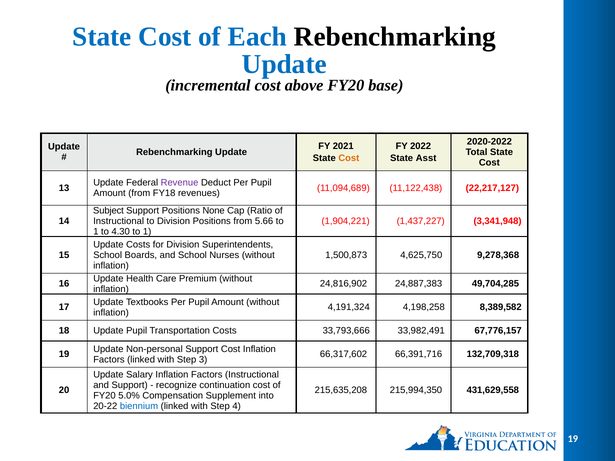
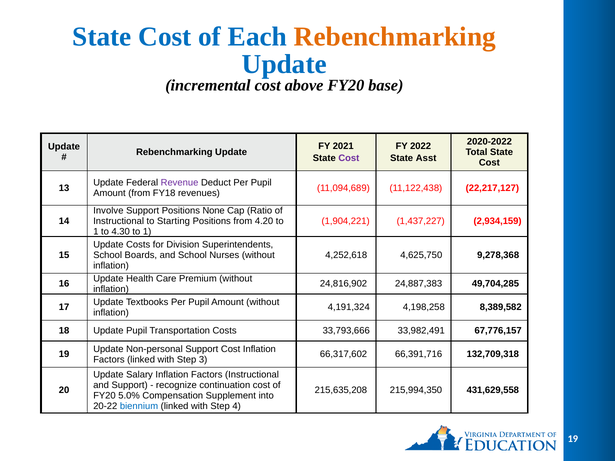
Rebenchmarking at (395, 37) colour: black -> orange
Cost at (349, 158) colour: orange -> purple
Subject: Subject -> Involve
to Division: Division -> Starting
5.66: 5.66 -> 4.20
3,341,948: 3,341,948 -> 2,934,159
1,500,873: 1,500,873 -> 4,252,618
